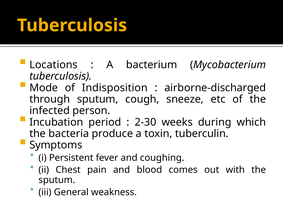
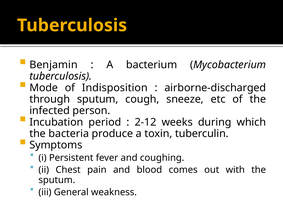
Locations: Locations -> Benjamin
2-30: 2-30 -> 2-12
